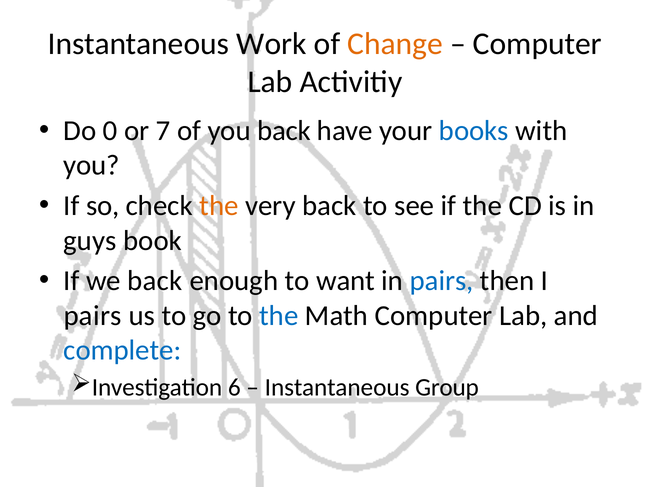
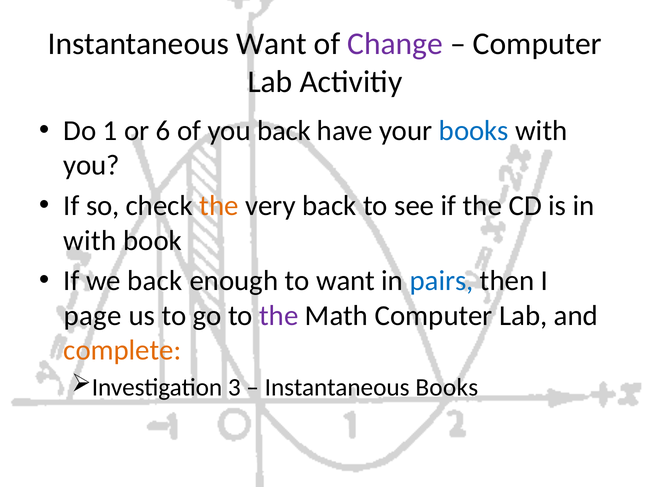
Instantaneous Work: Work -> Want
Change colour: orange -> purple
0: 0 -> 1
7: 7 -> 6
guys at (90, 241): guys -> with
pairs at (93, 316): pairs -> page
the at (279, 316) colour: blue -> purple
complete colour: blue -> orange
6: 6 -> 3
Instantaneous Group: Group -> Books
